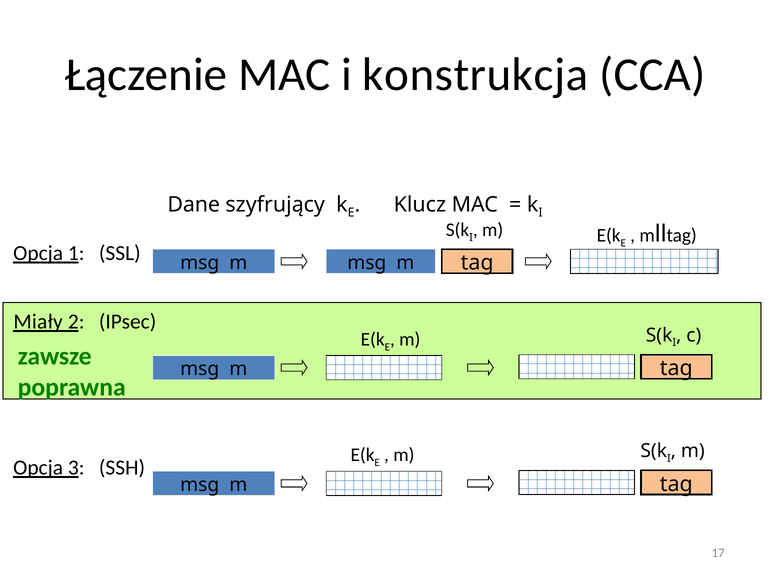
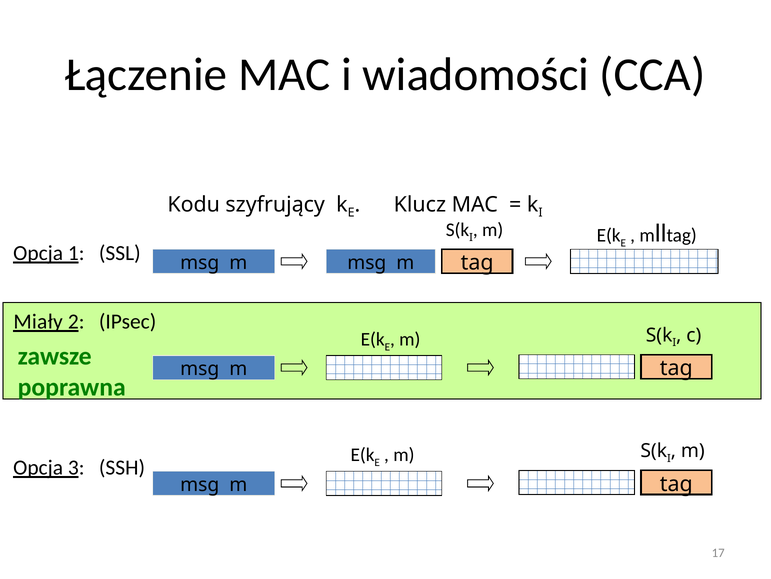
konstrukcja: konstrukcja -> wiadomości
Dane: Dane -> Kodu
